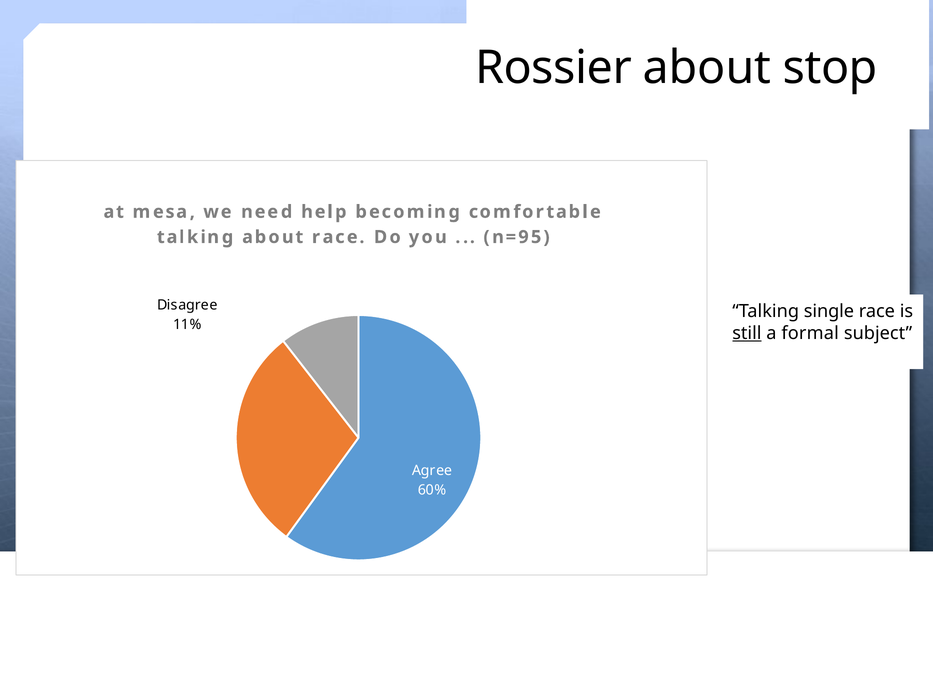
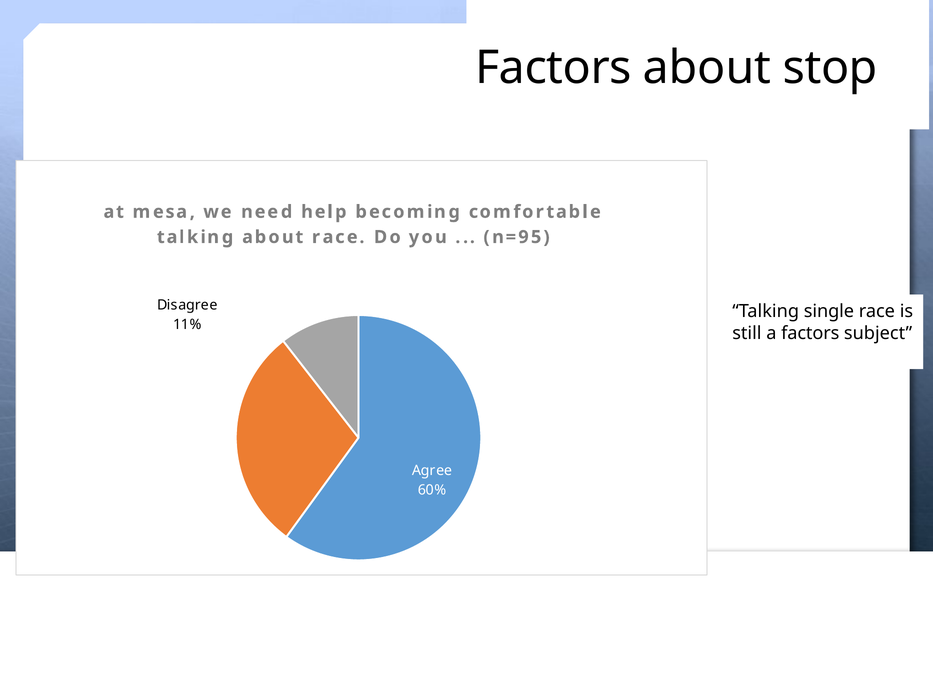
Rossier at (553, 68): Rossier -> Factors
still underline: present -> none
a formal: formal -> factors
